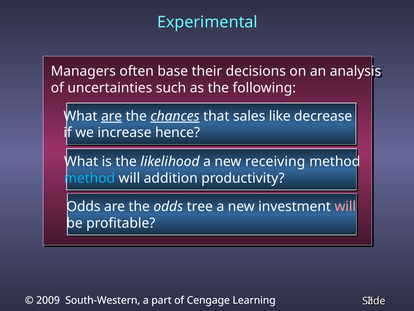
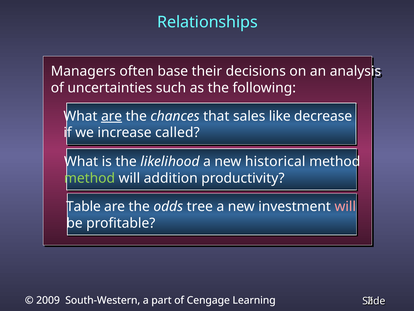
Experimental: Experimental -> Relationships
chances underline: present -> none
hence: hence -> called
receiving: receiving -> historical
method at (90, 178) colour: light blue -> light green
Odds at (83, 206): Odds -> Table
